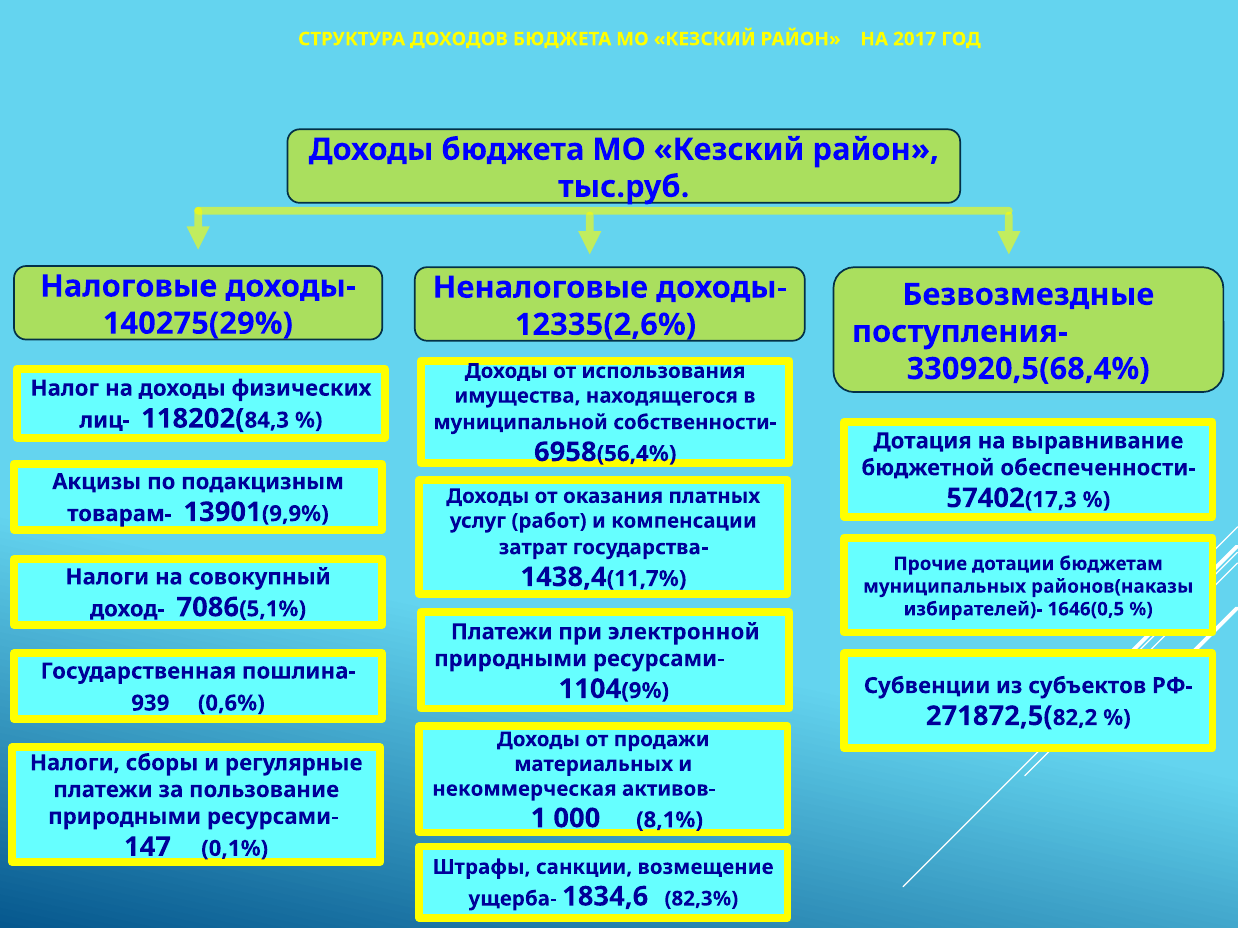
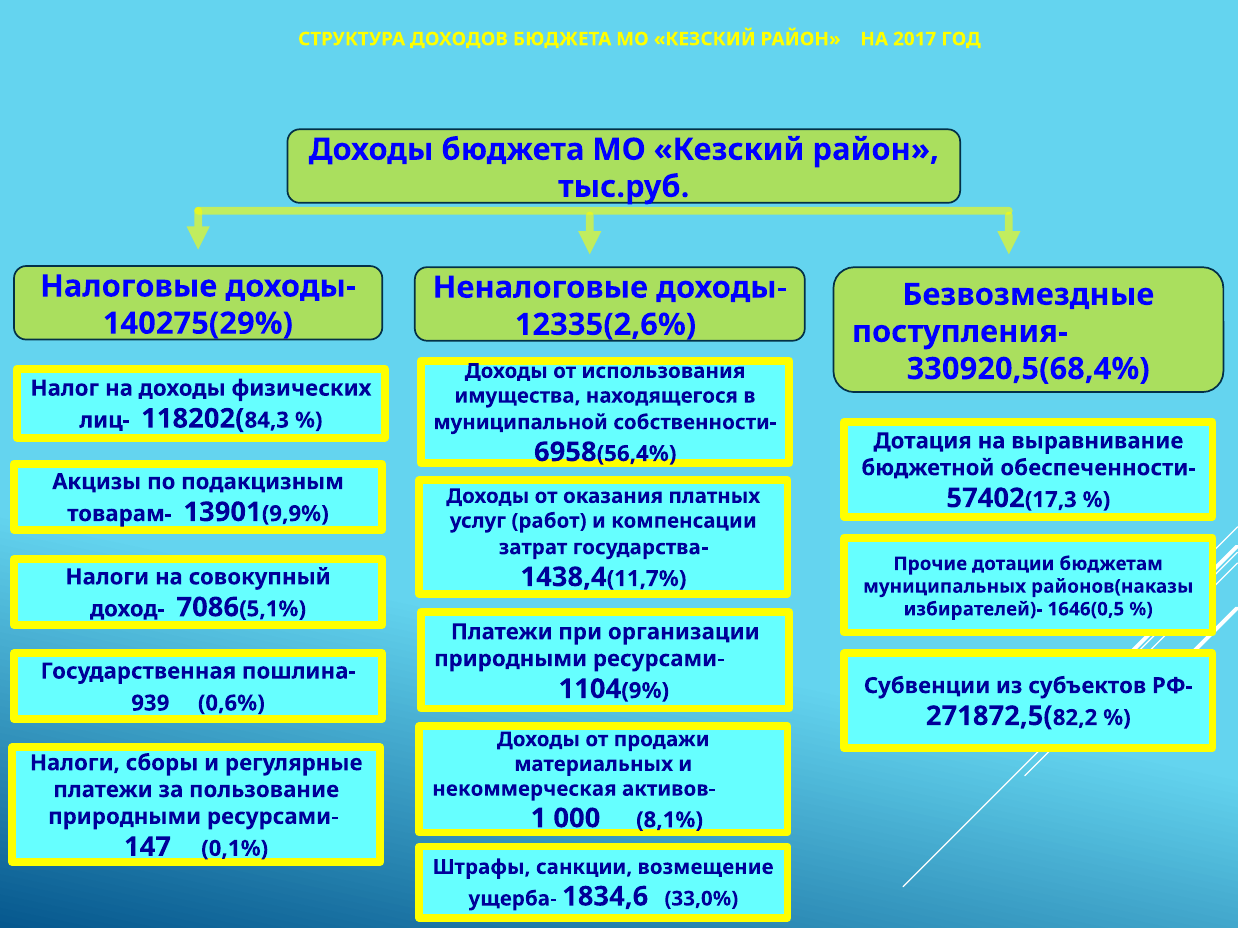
электронной: электронной -> организации
82,3%: 82,3% -> 33,0%
